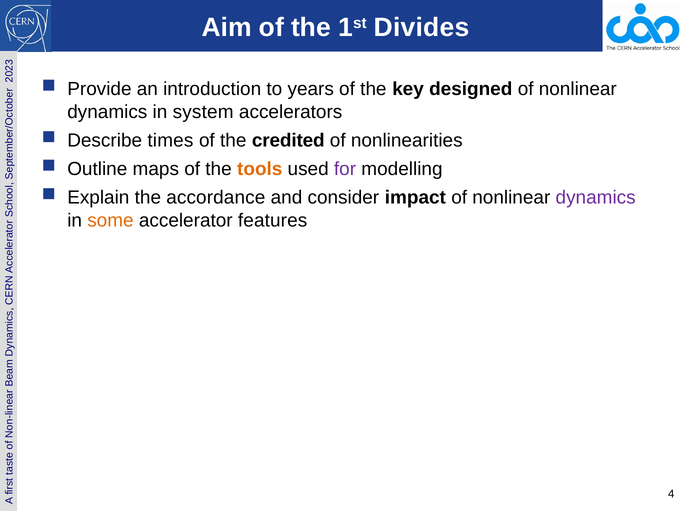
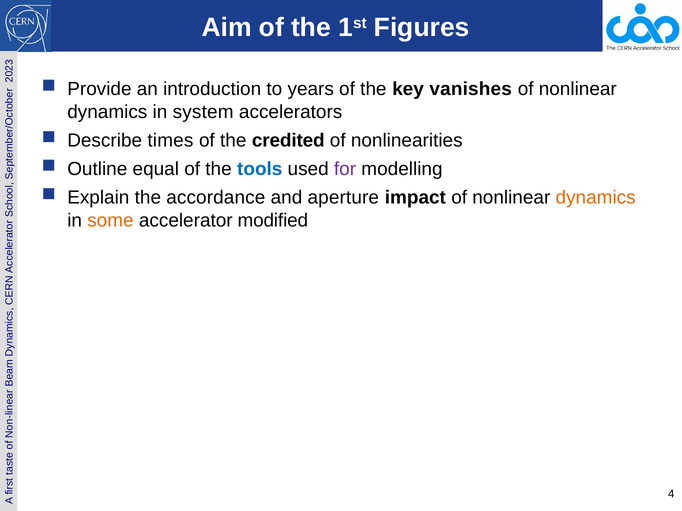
Divides: Divides -> Figures
designed: designed -> vanishes
maps: maps -> equal
tools colour: orange -> blue
consider: consider -> aperture
dynamics at (596, 198) colour: purple -> orange
features: features -> modiﬁed
